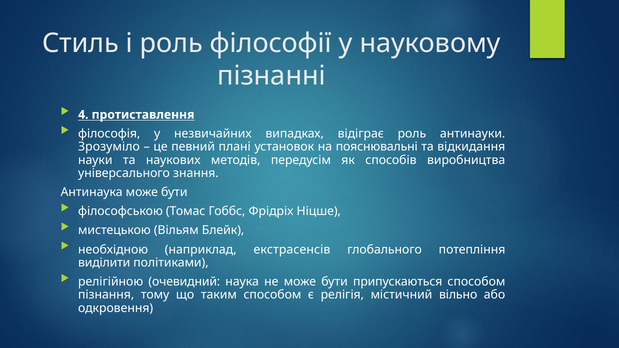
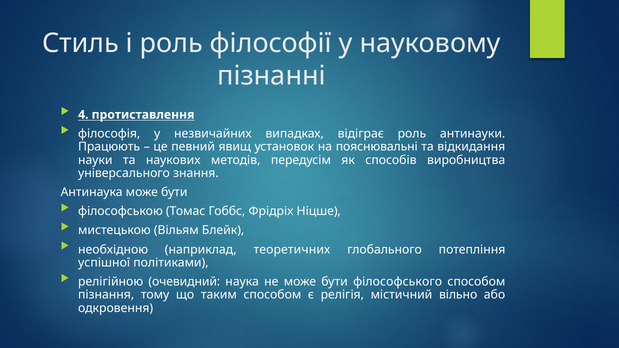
Зрозуміло: Зрозуміло -> Працюють
плані: плані -> явищ
екстрасенсів: екстрасенсів -> теоретичних
виділити: виділити -> успішної
припускаються: припускаються -> філософського
